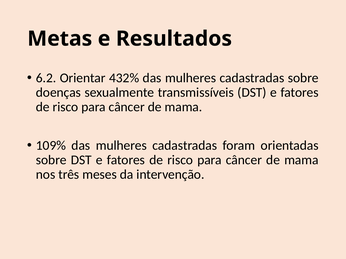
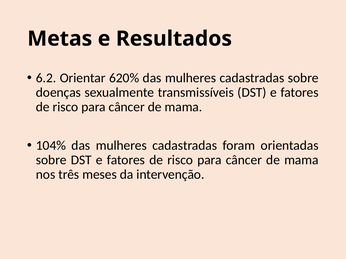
432%: 432% -> 620%
109%: 109% -> 104%
